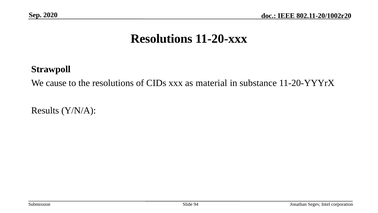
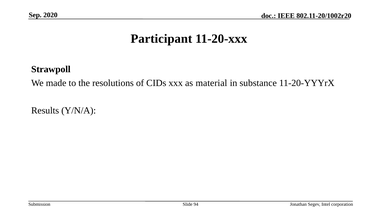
Resolutions at (161, 39): Resolutions -> Participant
cause: cause -> made
